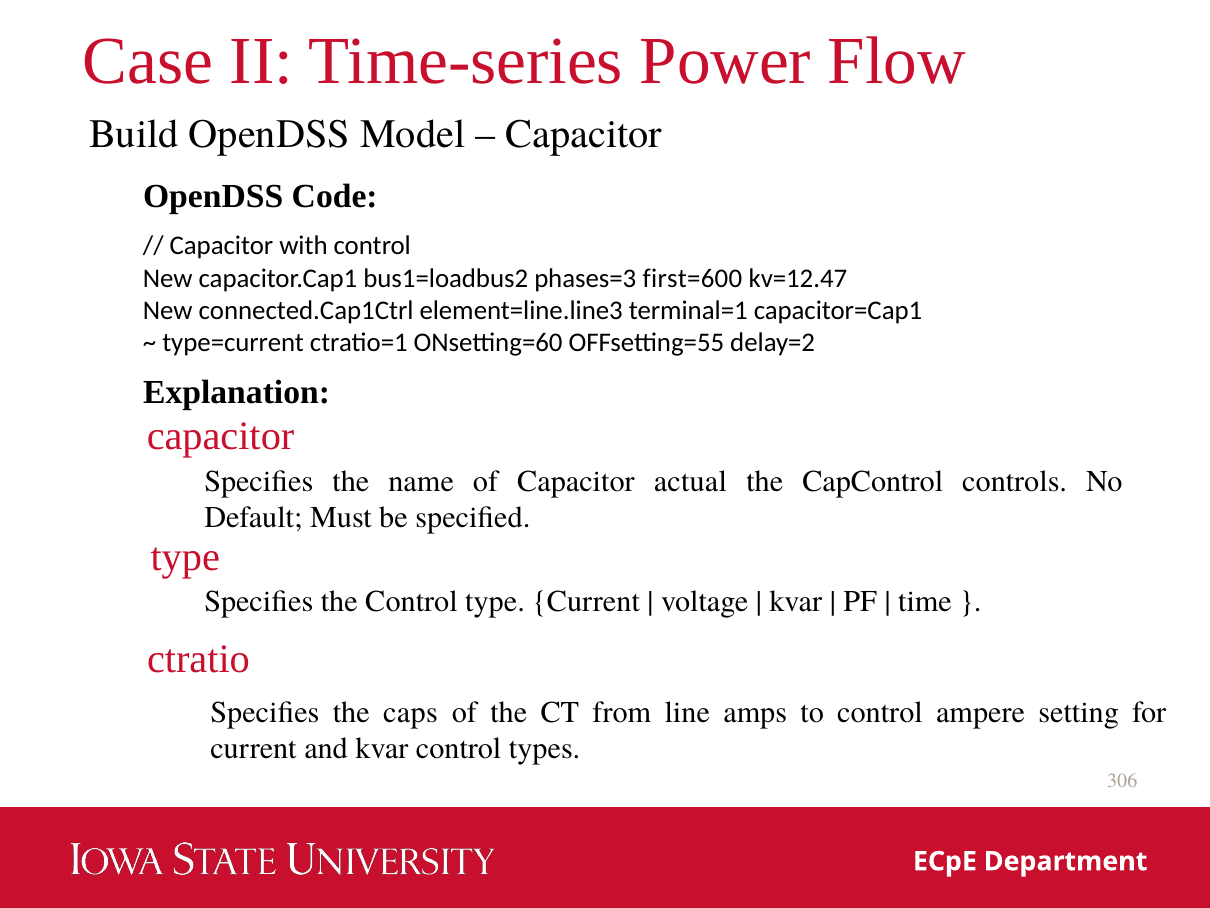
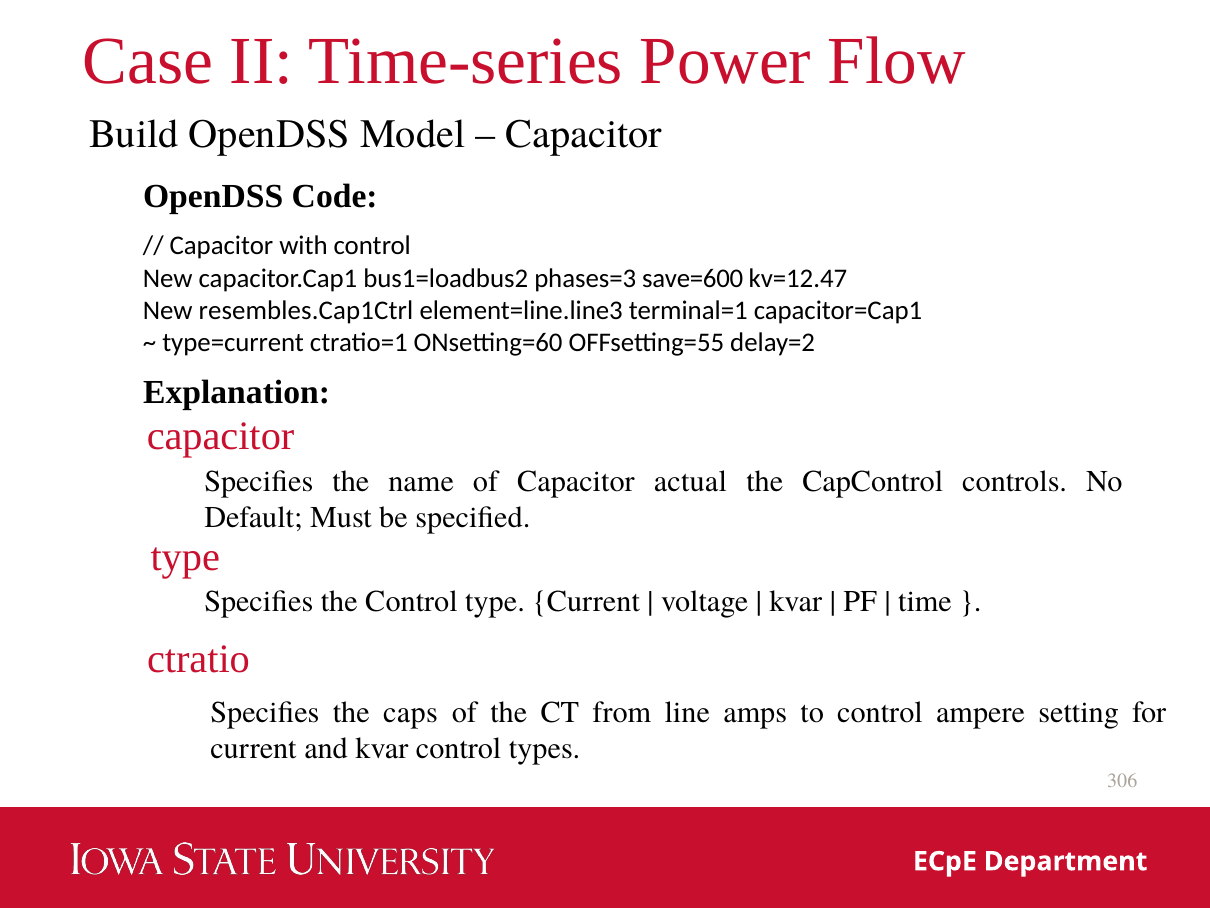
first=600: first=600 -> save=600
connected.Cap1Ctrl: connected.Cap1Ctrl -> resembles.Cap1Ctrl
